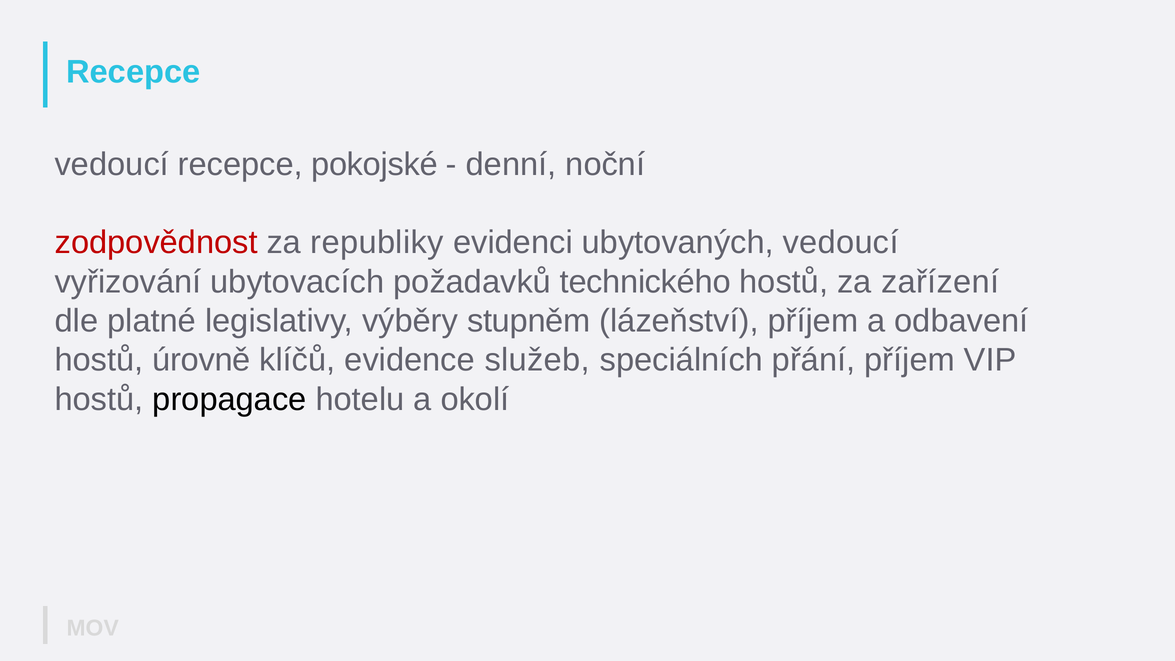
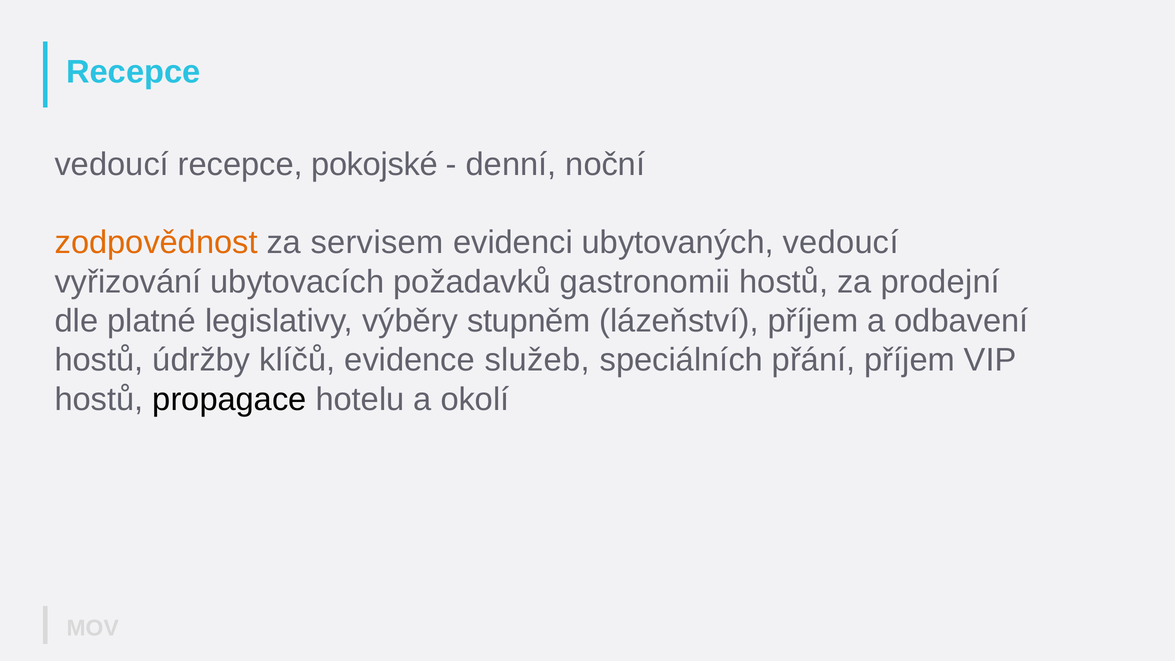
zodpovědnost colour: red -> orange
republiky: republiky -> servisem
technického: technického -> gastronomii
zařízení: zařízení -> prodejní
úrovně: úrovně -> údržby
